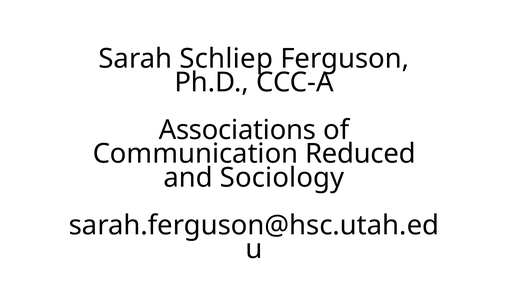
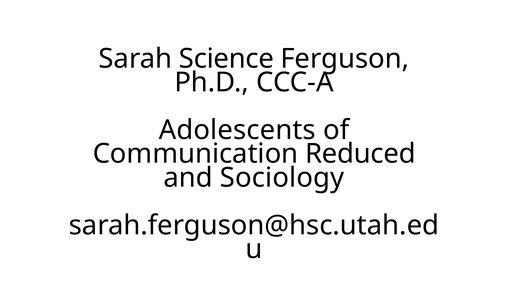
Schliep: Schliep -> Science
Associations: Associations -> Adolescents
